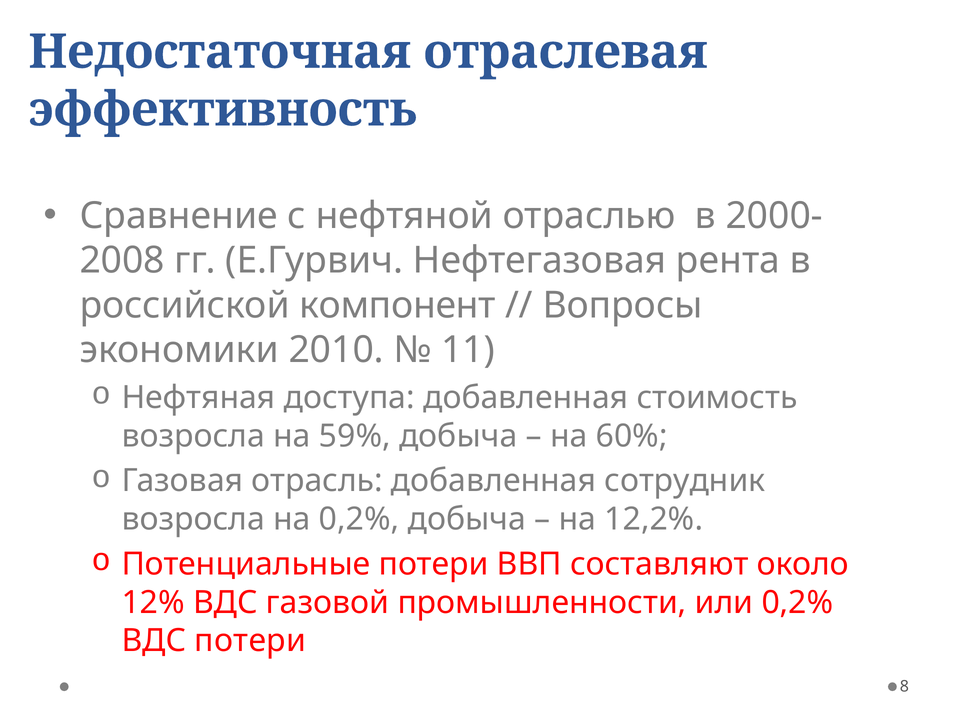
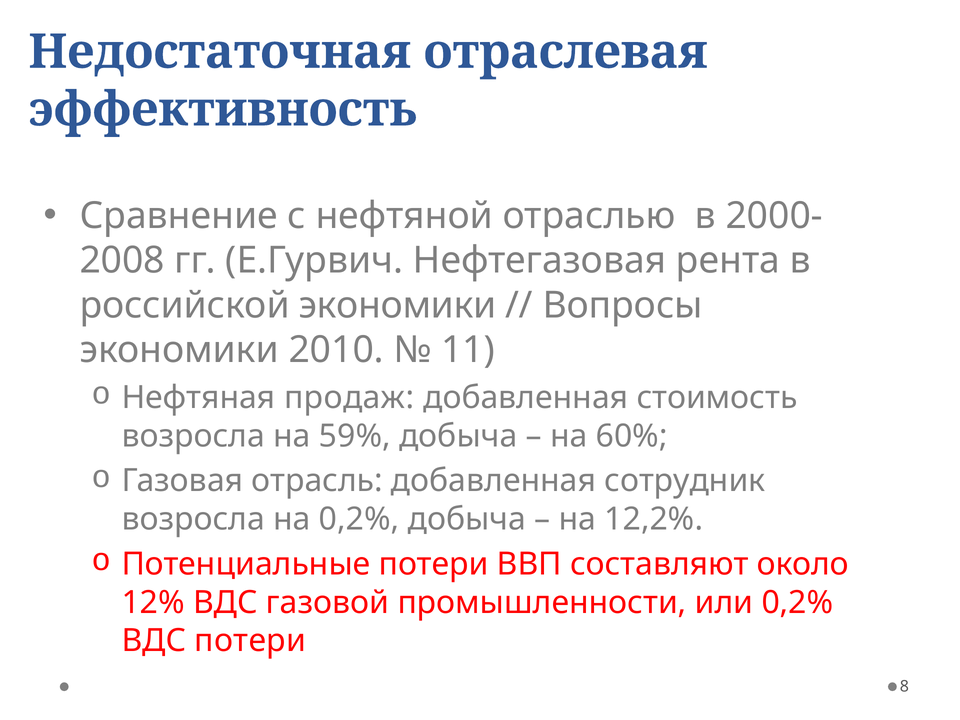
российской компонент: компонент -> экономики
доступа: доступа -> продаж
